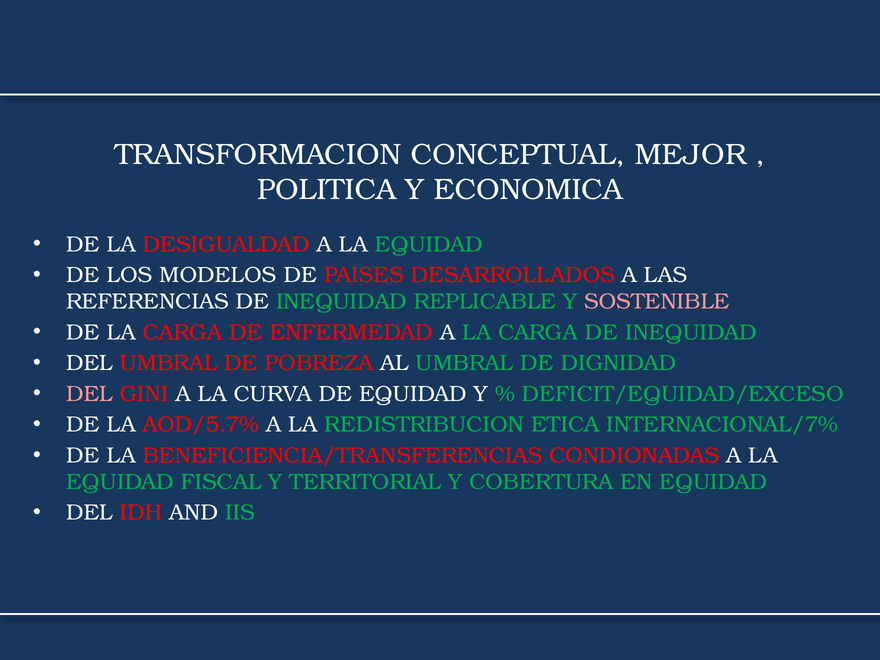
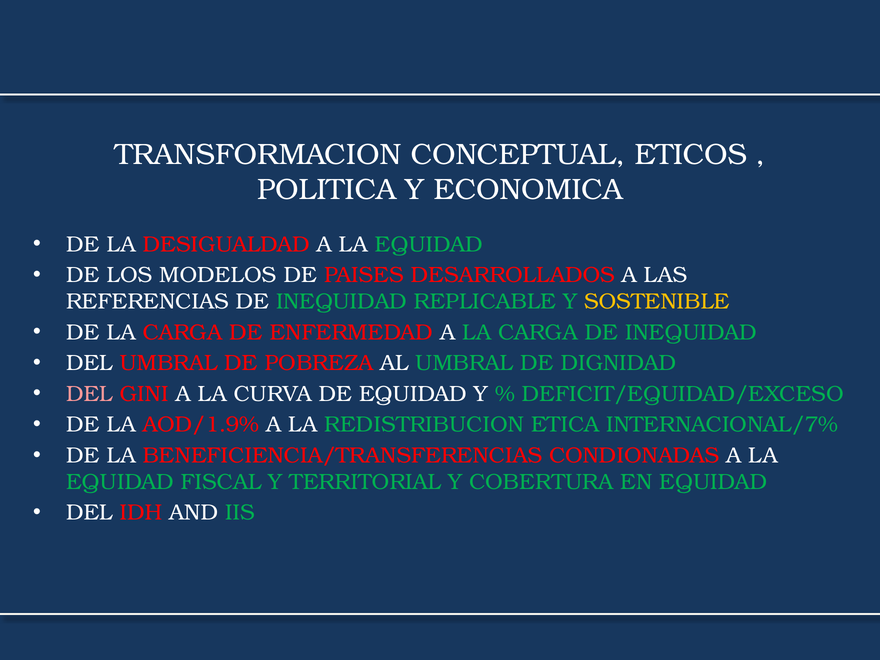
MEJOR: MEJOR -> ETICOS
SOSTENIBLE colour: pink -> yellow
AOD/5.7%: AOD/5.7% -> AOD/1.9%
